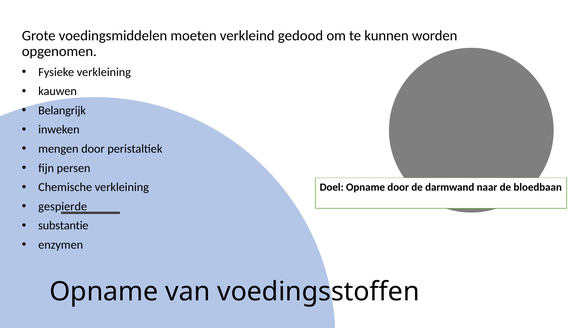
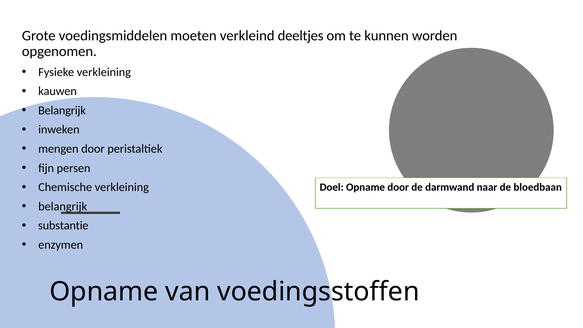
gedood: gedood -> deeltjes
gespierde at (63, 206): gespierde -> belangrijk
